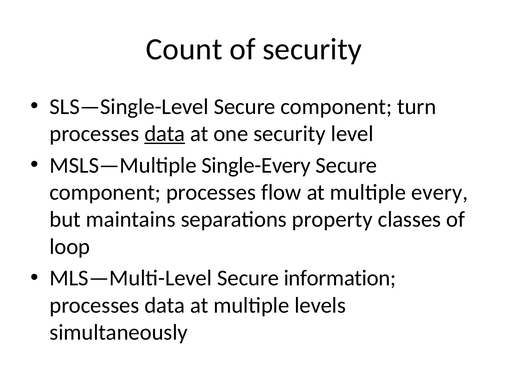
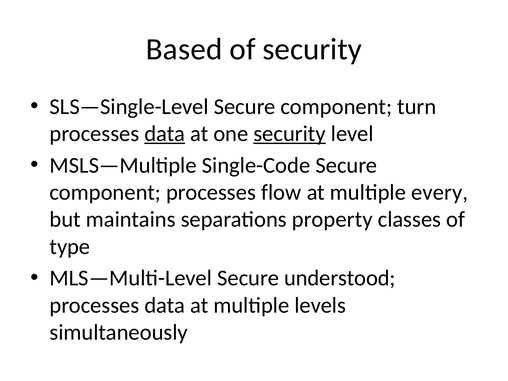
Count: Count -> Based
security at (290, 134) underline: none -> present
Single-Every: Single-Every -> Single-Code
loop: loop -> type
information: information -> understood
